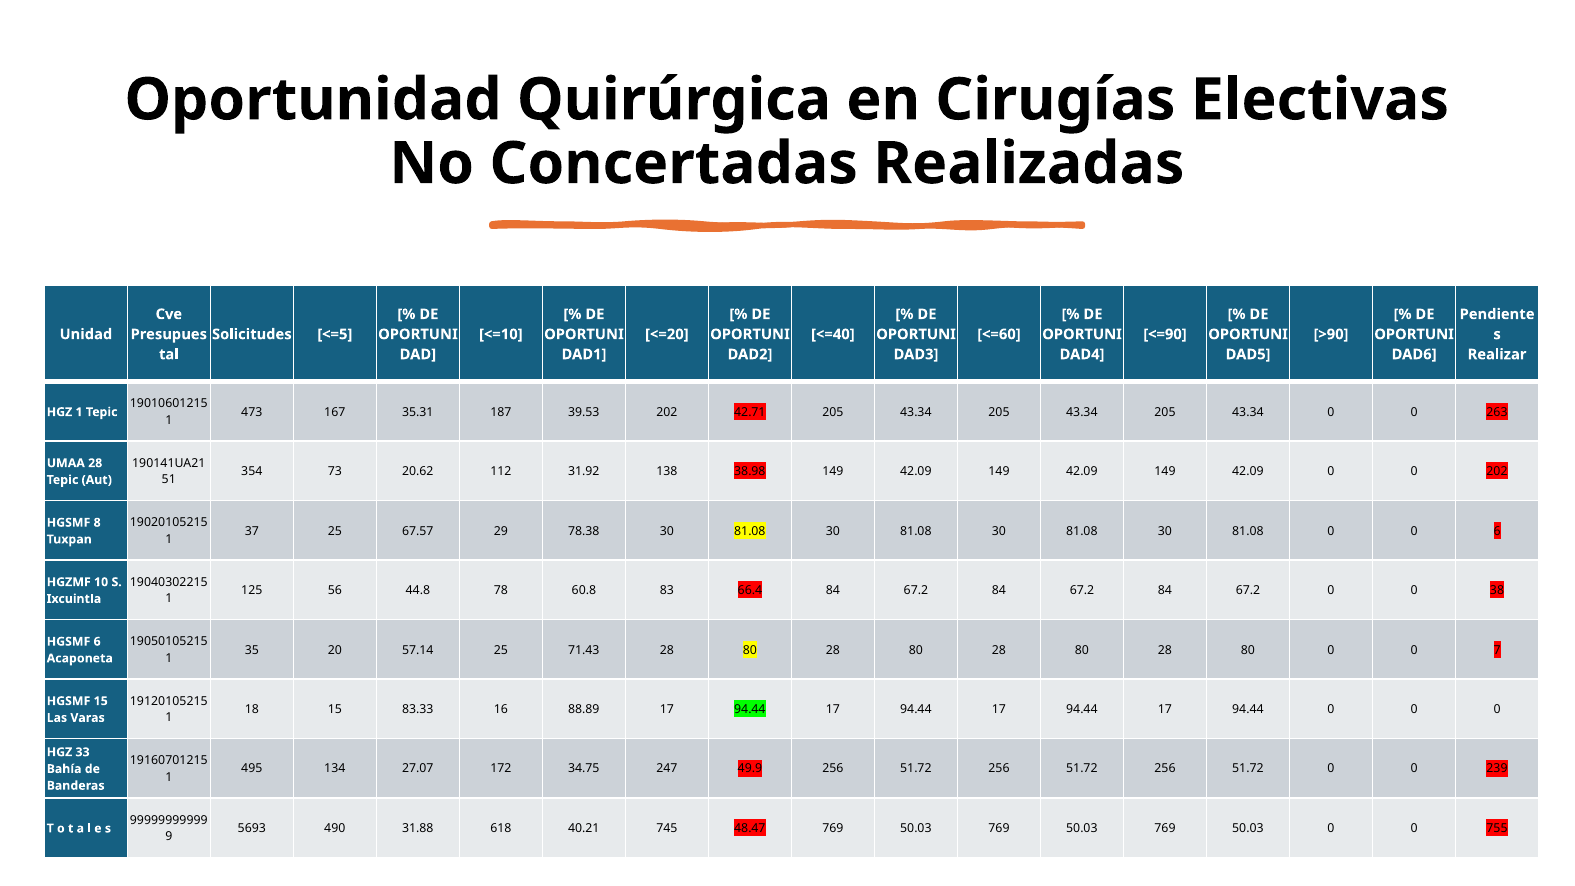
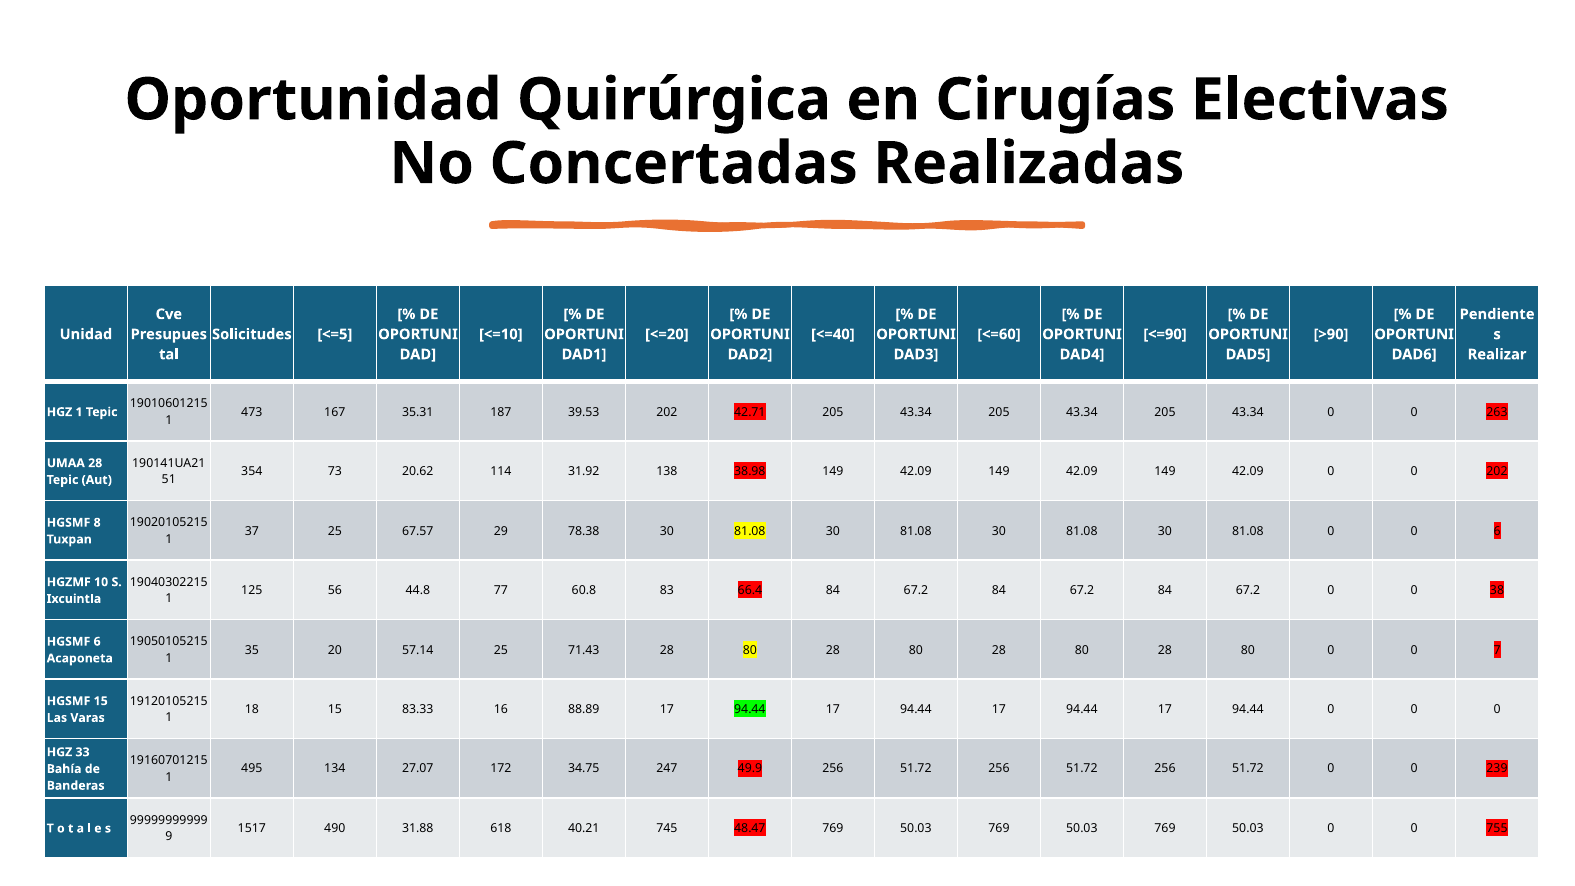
112: 112 -> 114
78: 78 -> 77
5693: 5693 -> 1517
